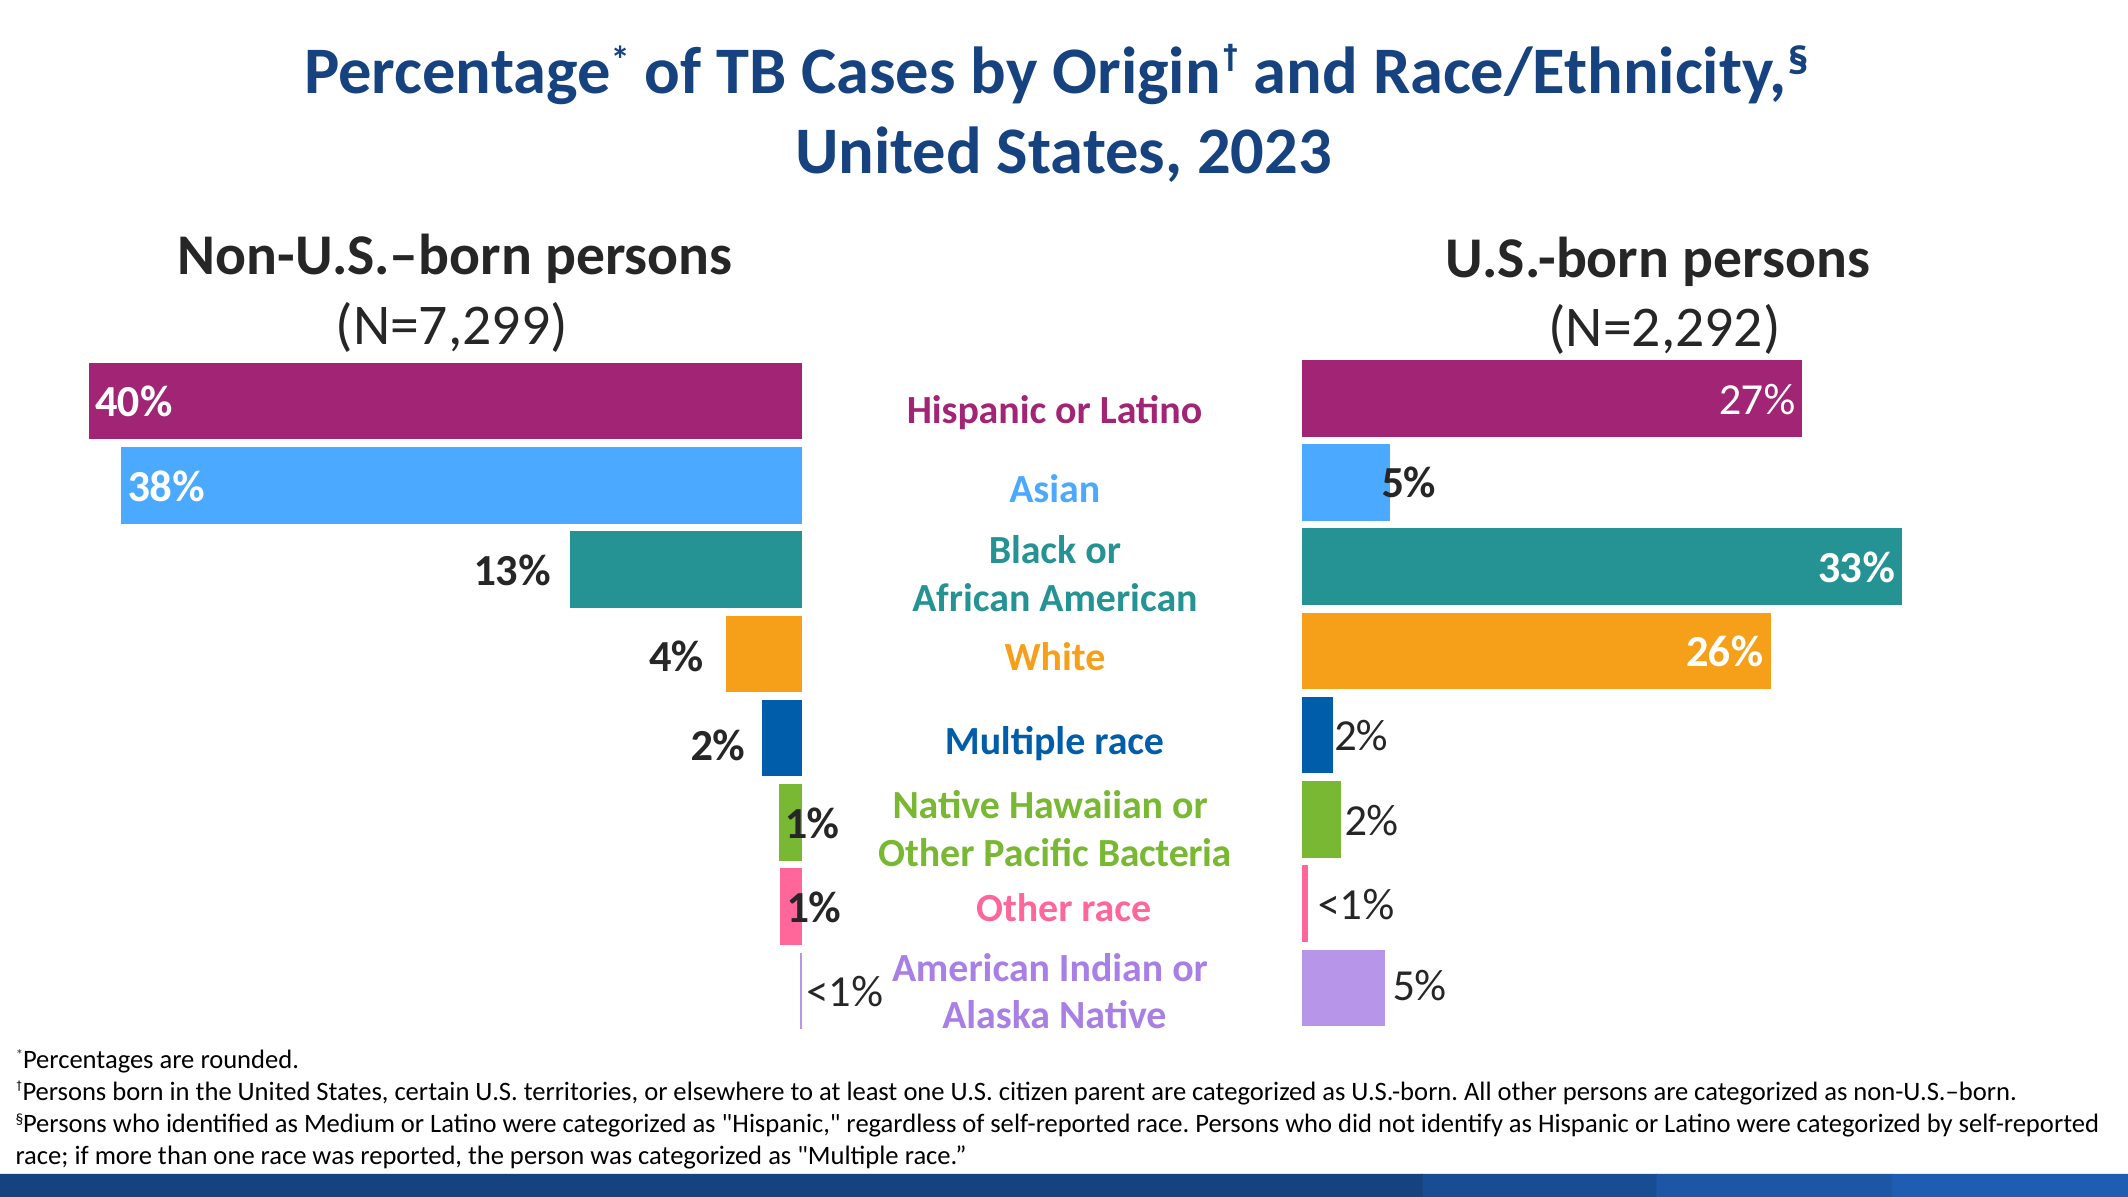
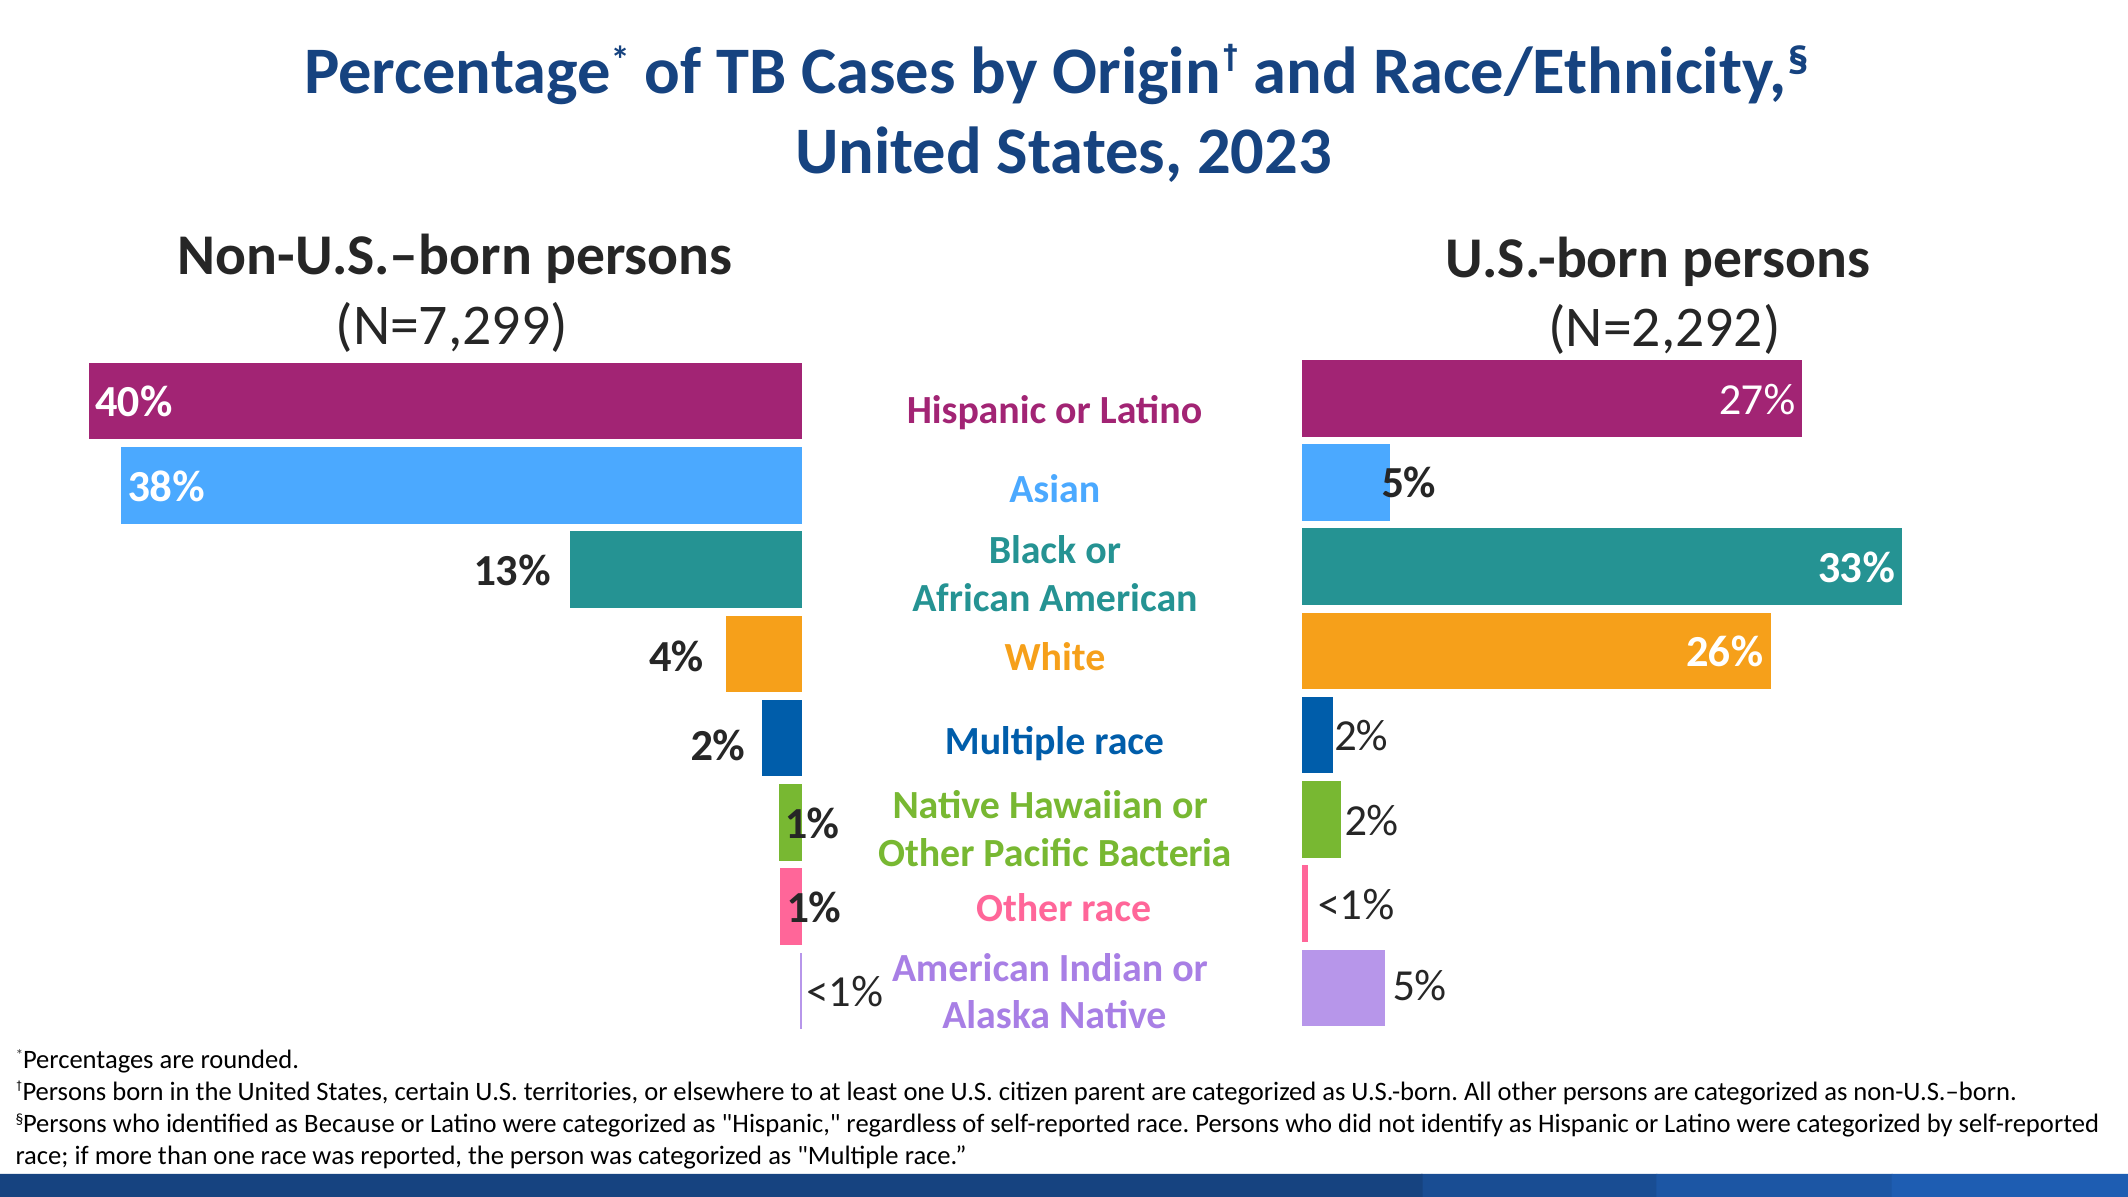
Medium: Medium -> Because
